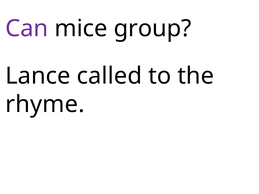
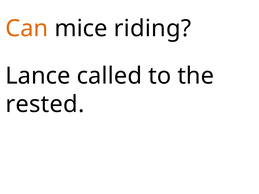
Can colour: purple -> orange
group: group -> riding
rhyme: rhyme -> rested
